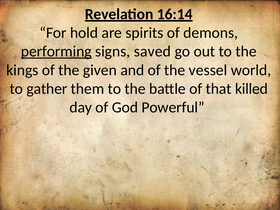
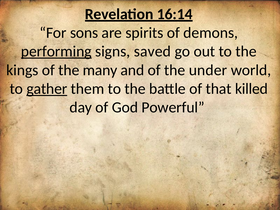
hold: hold -> sons
given: given -> many
vessel: vessel -> under
gather underline: none -> present
